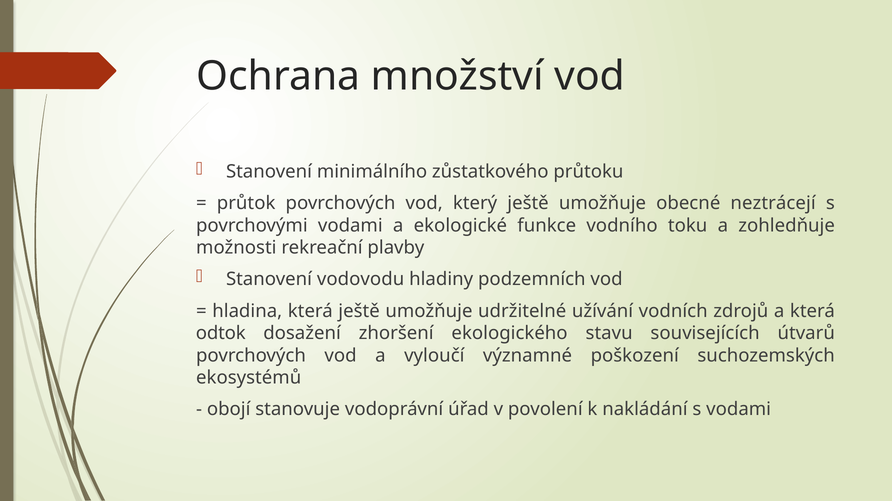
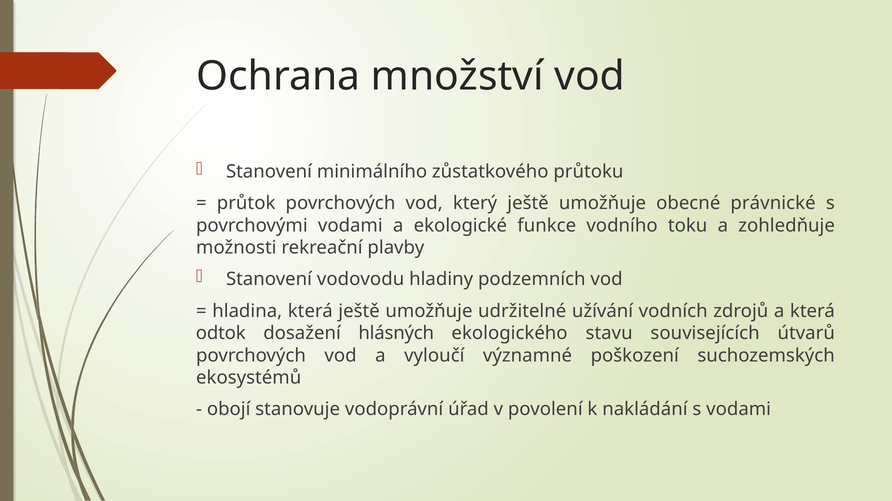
neztrácejí: neztrácejí -> právnické
zhoršení: zhoršení -> hlásných
